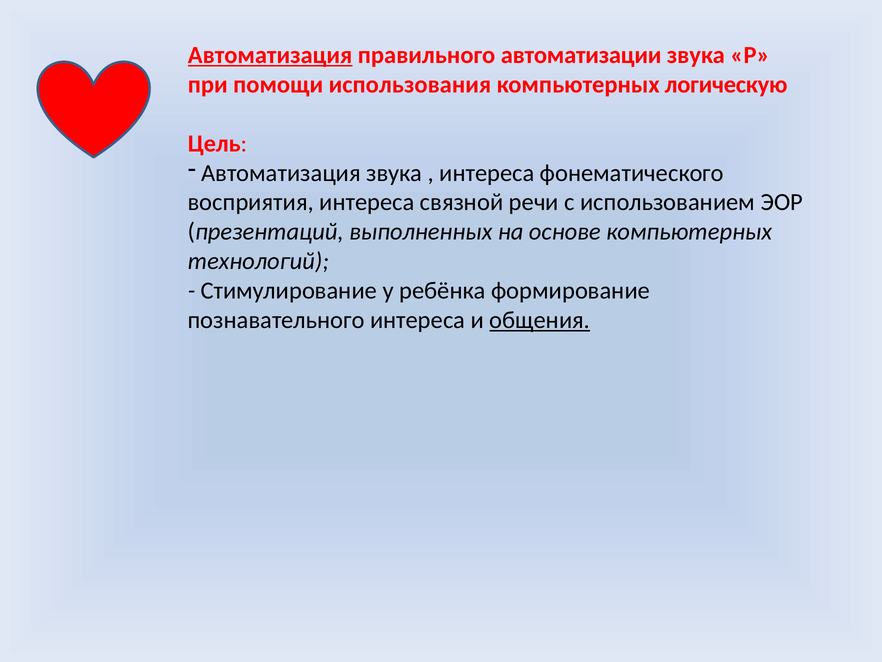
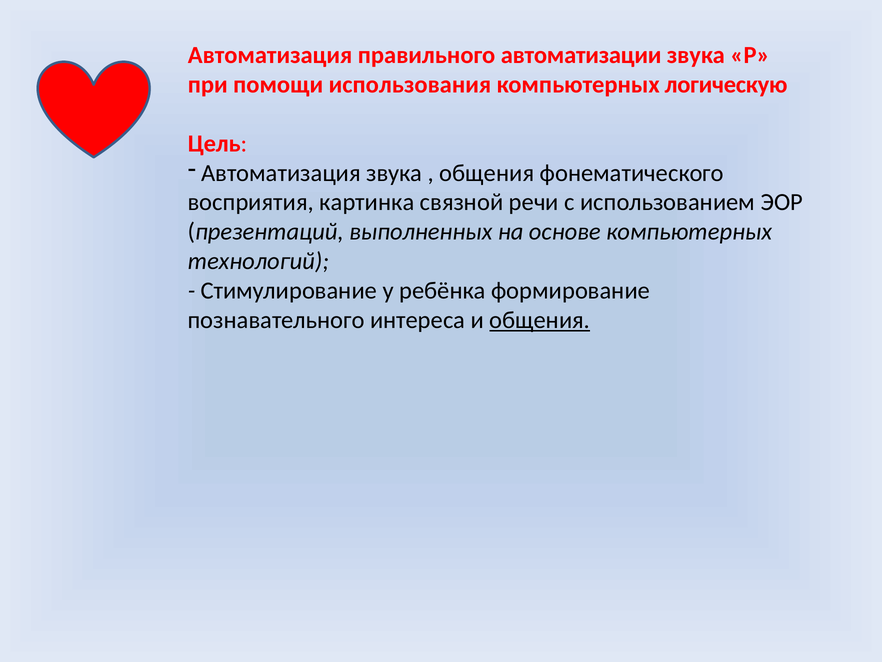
Автоматизация at (270, 55) underline: present -> none
интереса at (487, 173): интереса -> общения
восприятия интереса: интереса -> картинка
